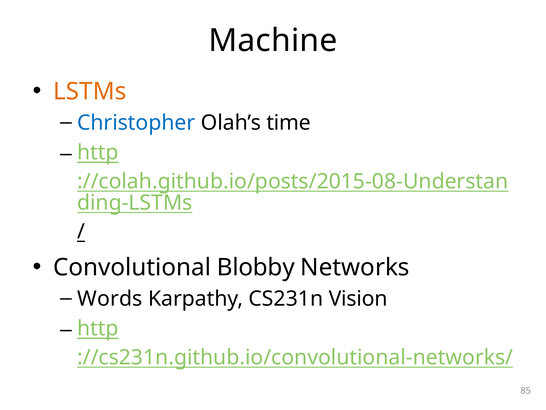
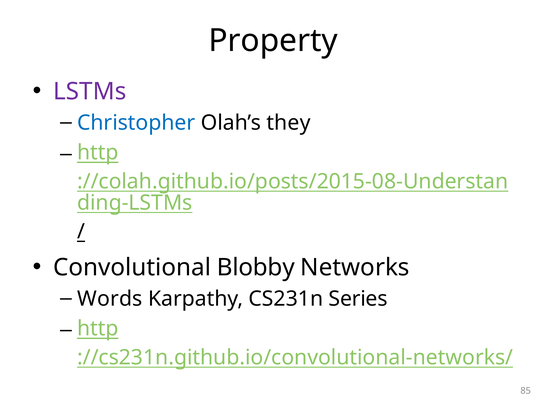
Machine: Machine -> Property
LSTMs colour: orange -> purple
time: time -> they
Vision: Vision -> Series
